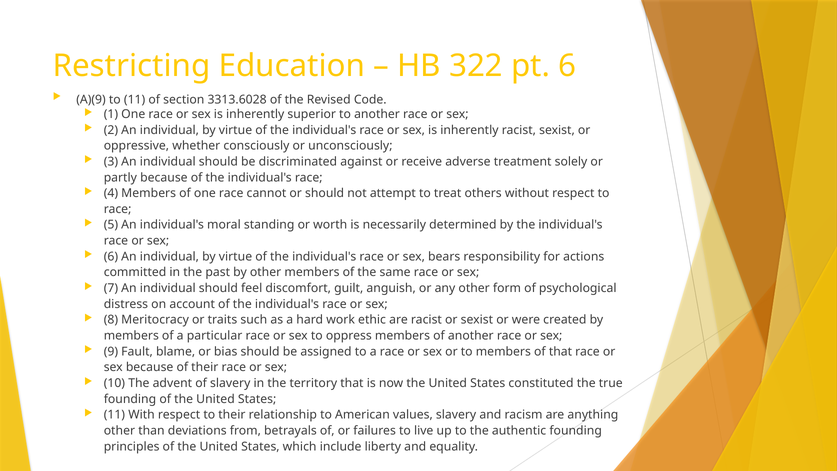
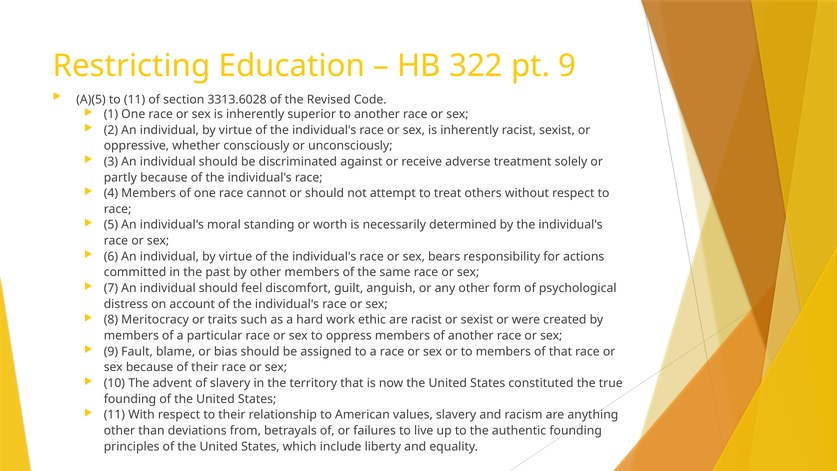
pt 6: 6 -> 9
A)(9: A)(9 -> A)(5
